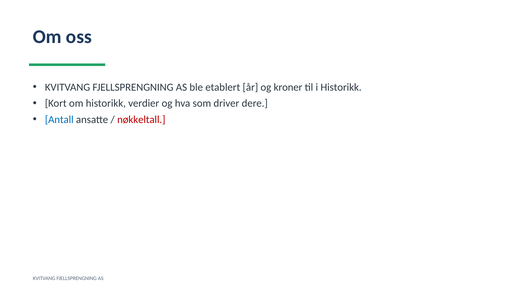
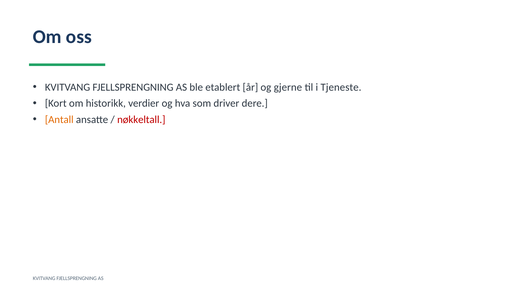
kroner: kroner -> gjerne
i Historikk: Historikk -> Tjeneste
Antall colour: blue -> orange
